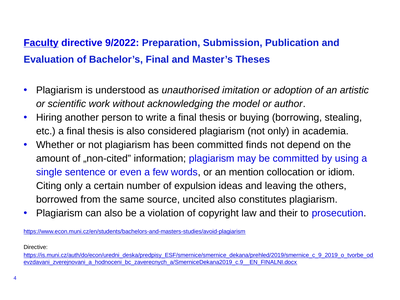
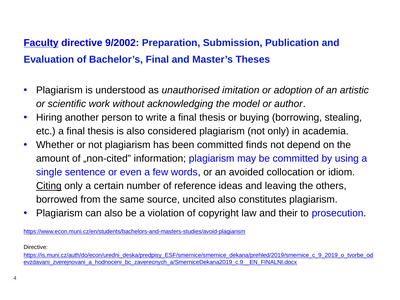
9/2022: 9/2022 -> 9/2002
mention: mention -> avoided
Citing underline: none -> present
expulsion: expulsion -> reference
